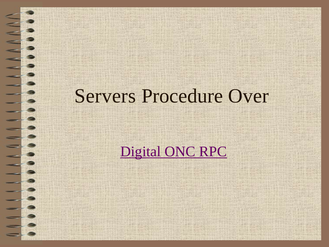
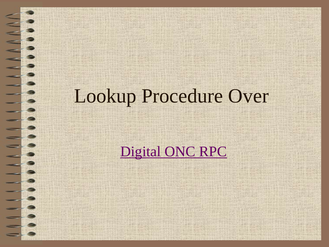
Servers: Servers -> Lookup
